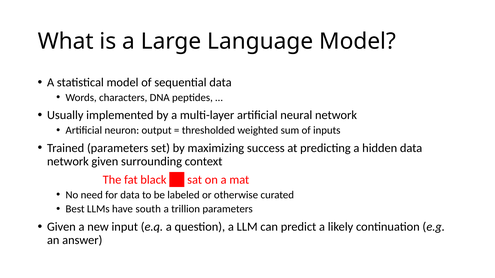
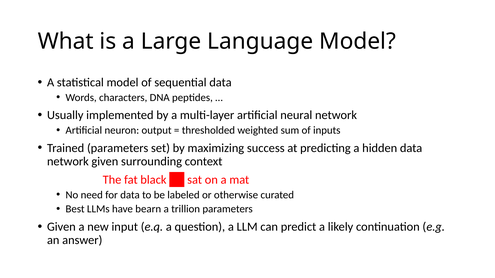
south: south -> bearn
